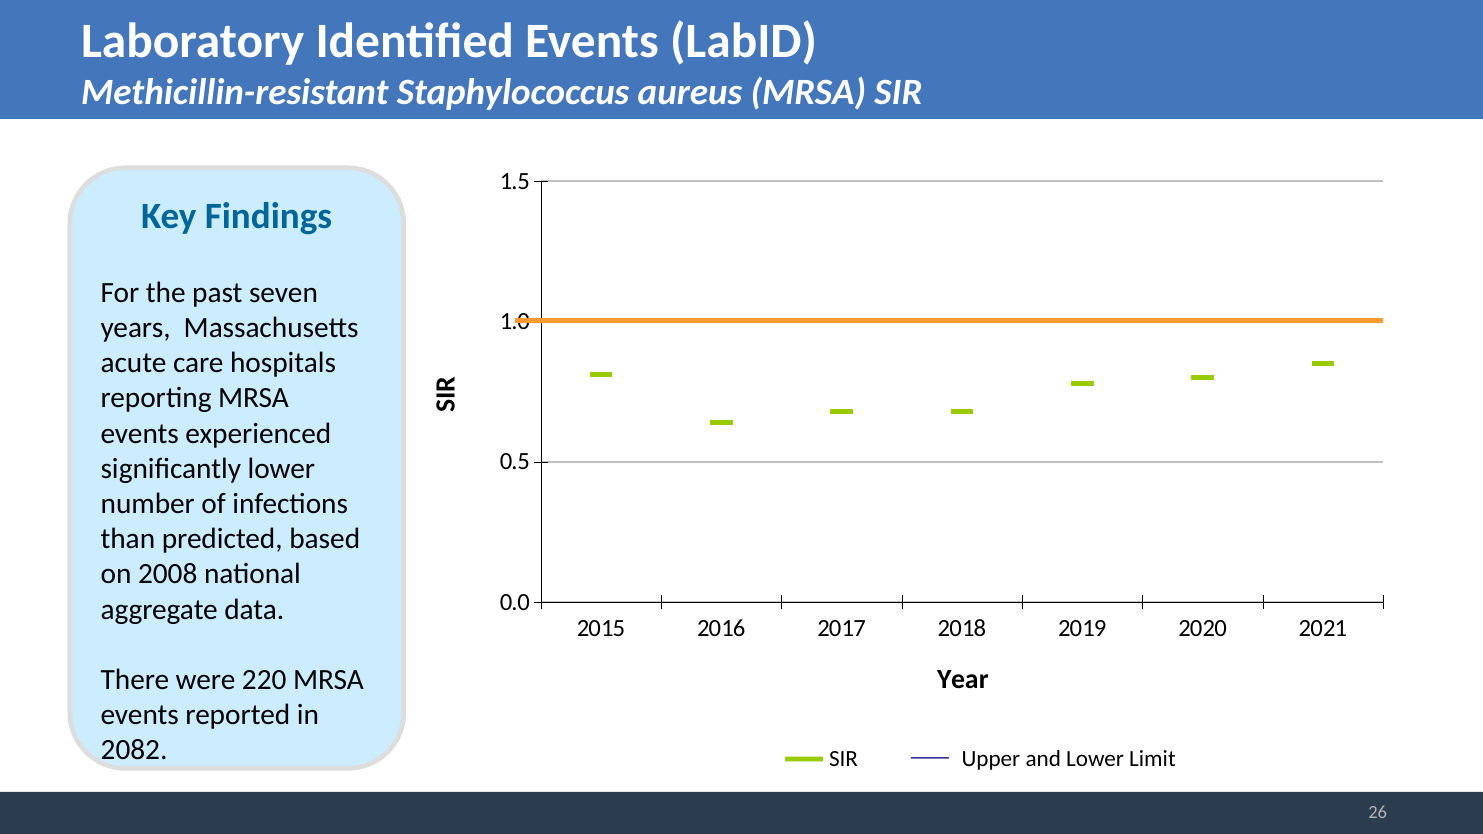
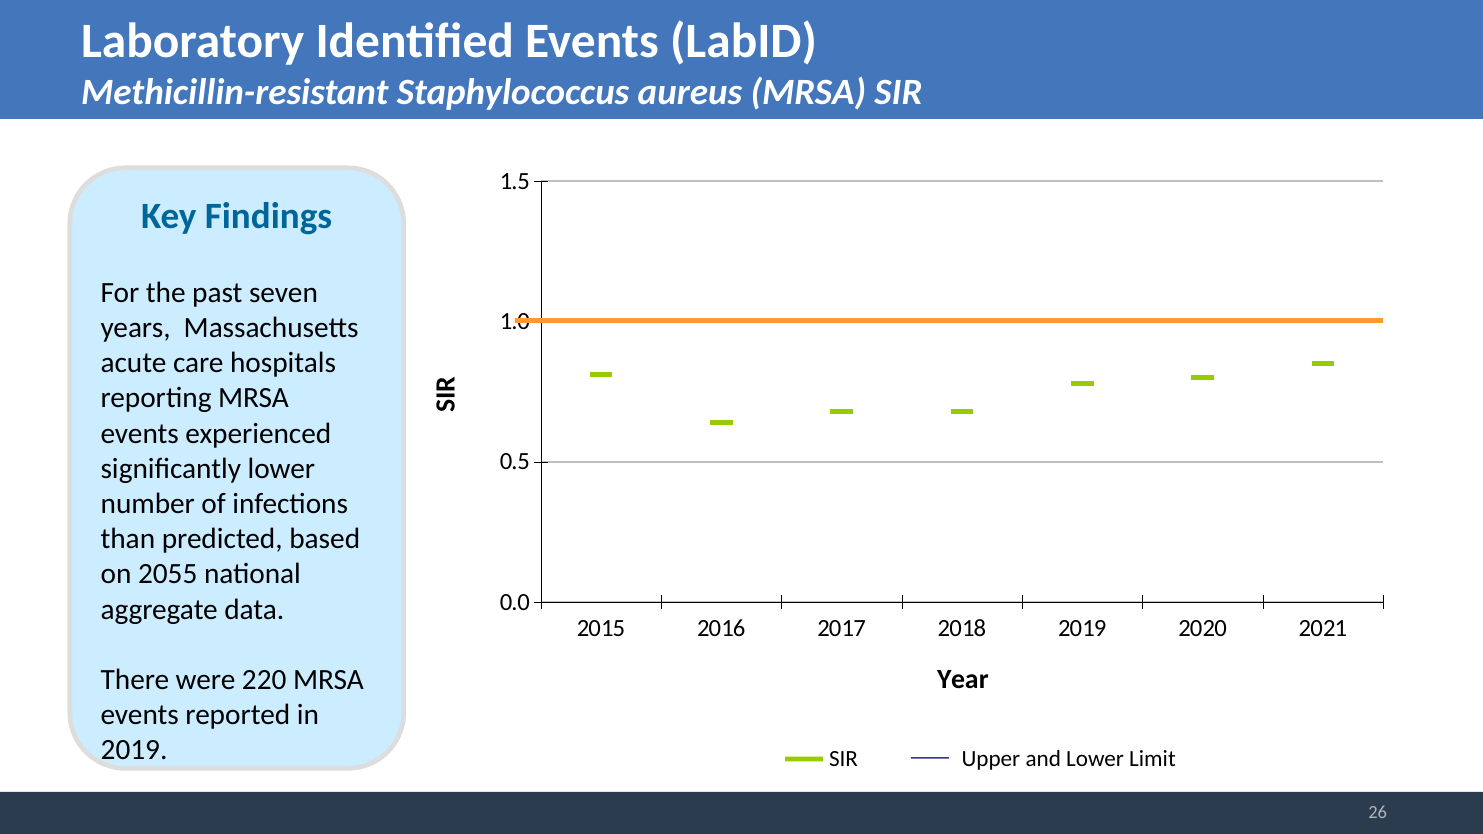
2008: 2008 -> 2055
2082 at (134, 750): 2082 -> 2019
